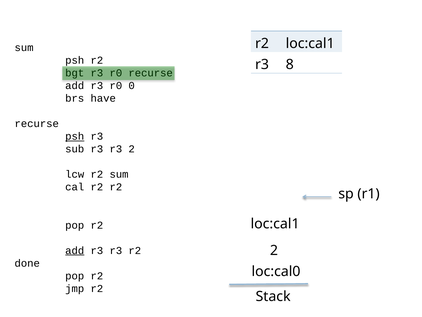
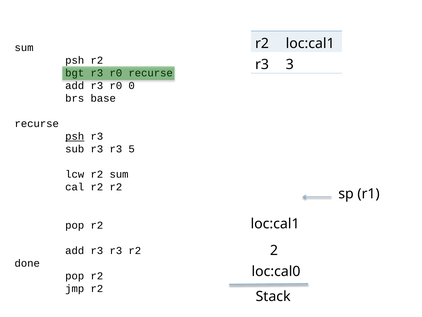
8: 8 -> 3
have: have -> base
r3 2: 2 -> 5
add at (75, 250) underline: present -> none
